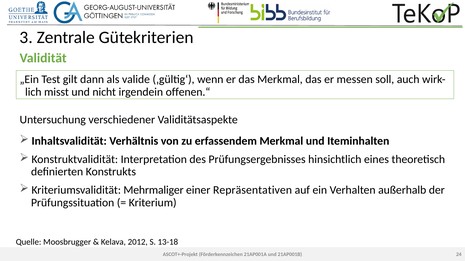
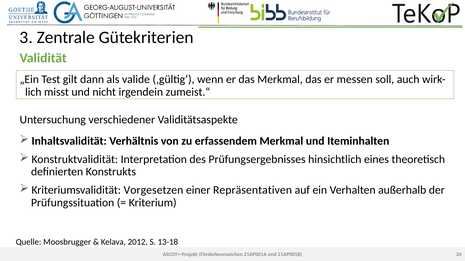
offenen.“: offenen.“ -> zumeist.“
Mehrmaliger: Mehrmaliger -> Vorgesetzen
